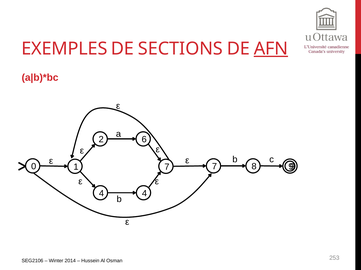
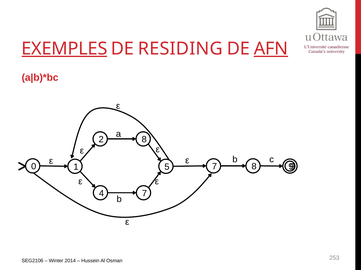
EXEMPLES underline: none -> present
SECTIONS: SECTIONS -> RESIDING
2 6: 6 -> 8
1 7: 7 -> 5
4 4: 4 -> 7
